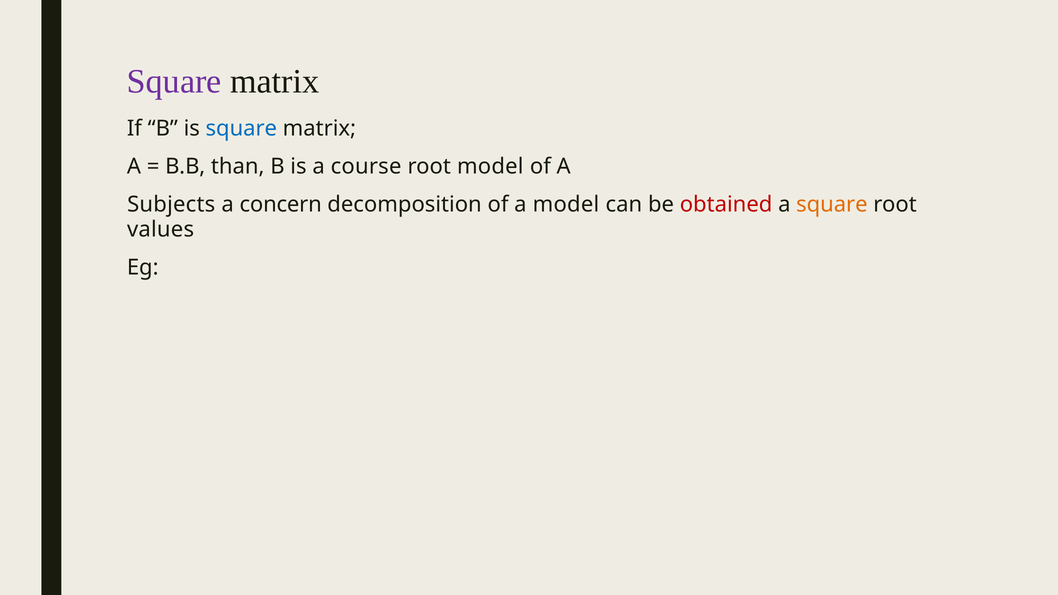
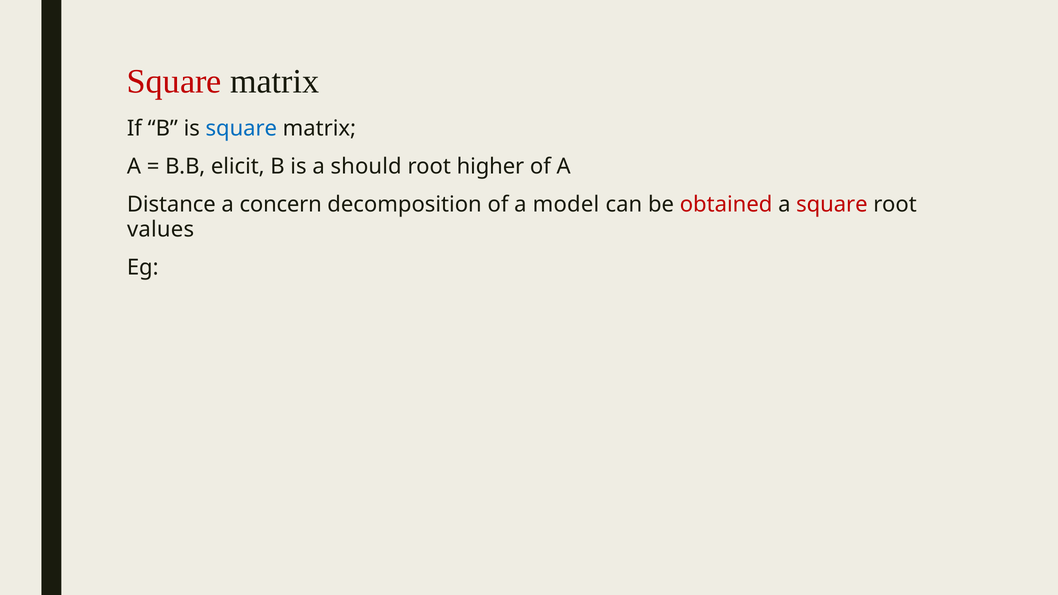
Square at (174, 81) colour: purple -> red
than: than -> elicit
course: course -> should
root model: model -> higher
Subjects: Subjects -> Distance
square at (832, 205) colour: orange -> red
